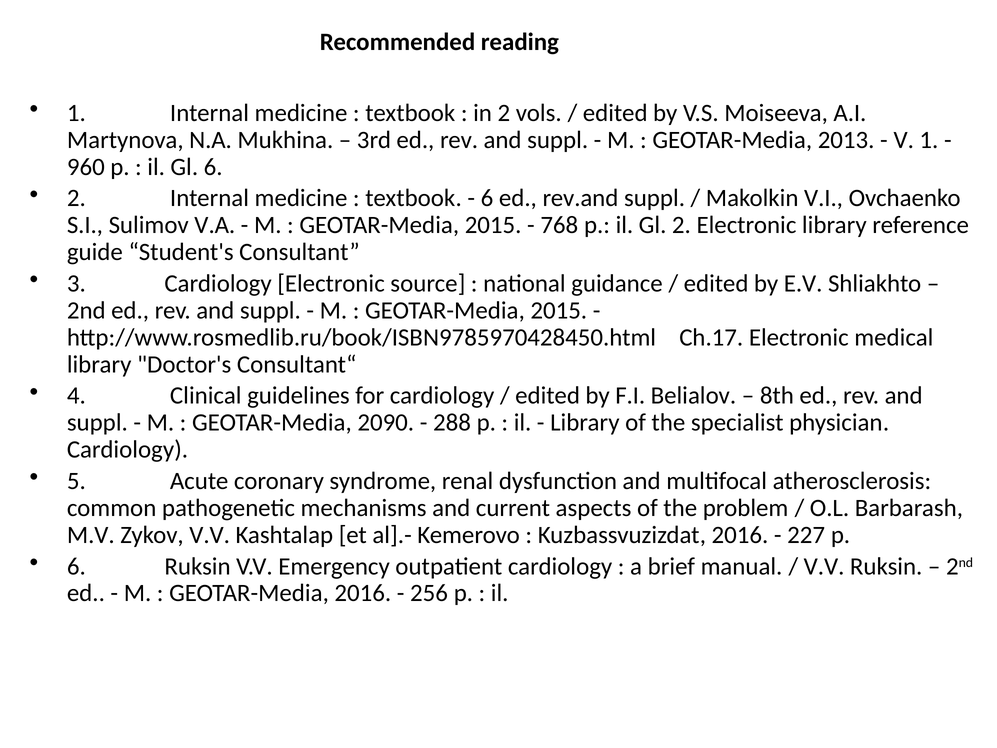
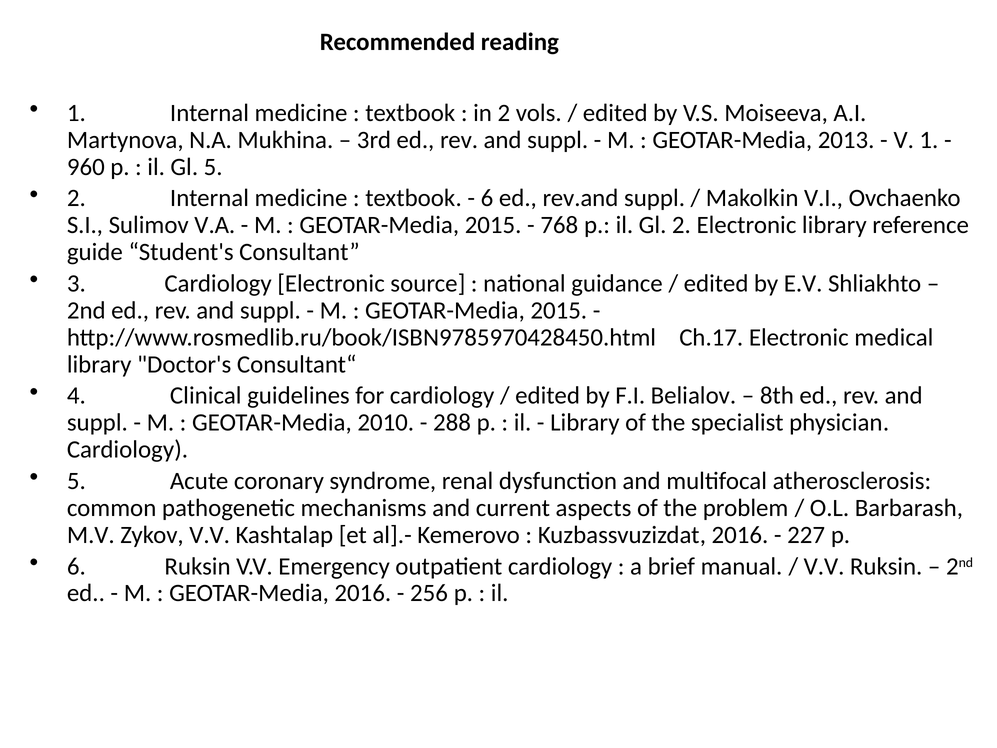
Gl 6: 6 -> 5
2090: 2090 -> 2010
